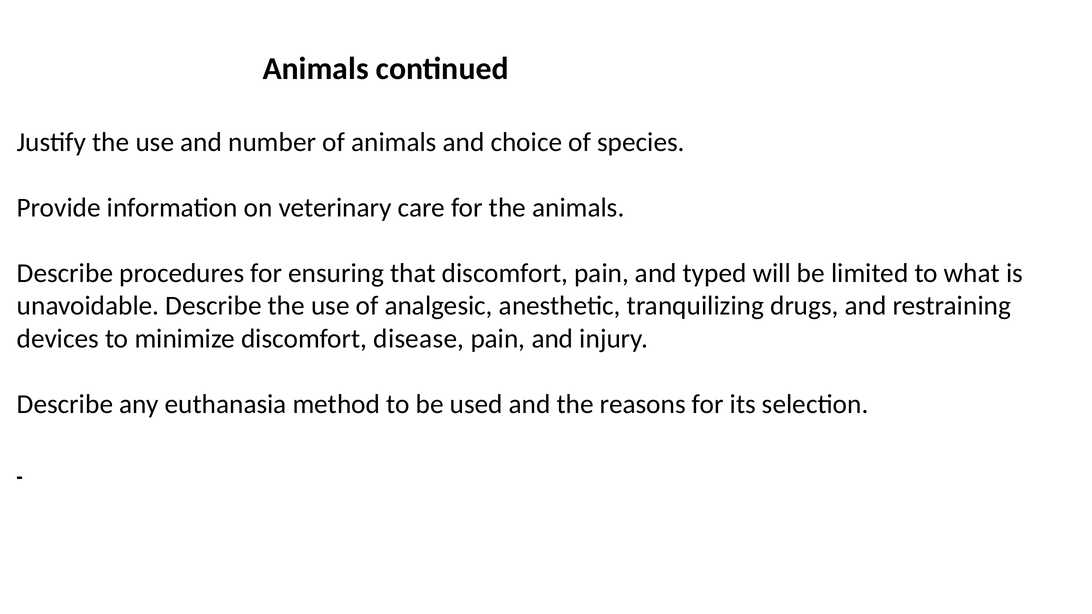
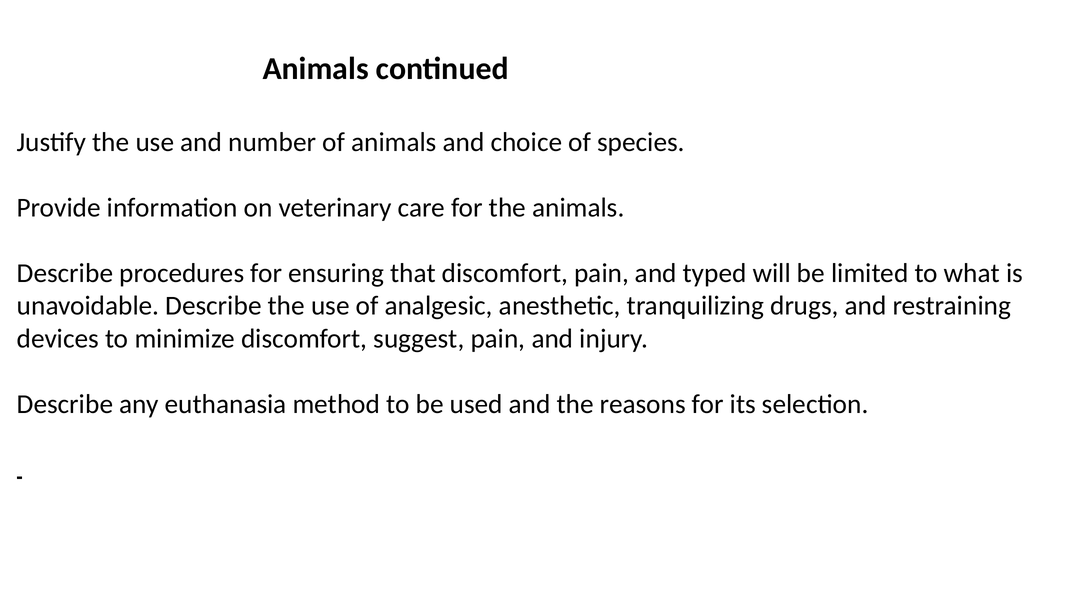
disease: disease -> suggest
